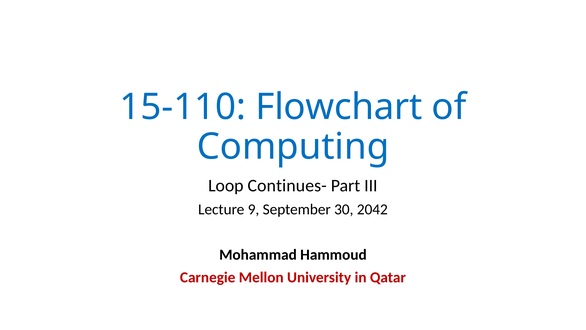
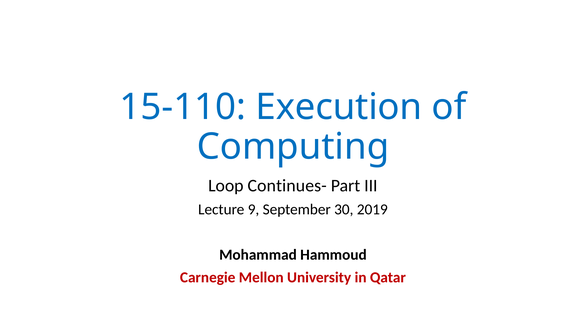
Flowchart: Flowchart -> Execution
2042: 2042 -> 2019
